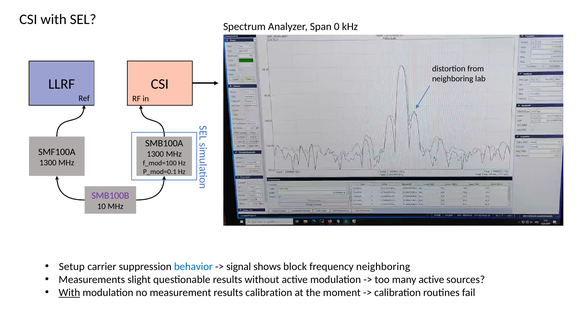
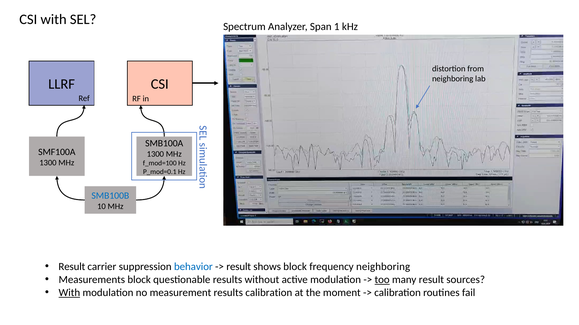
0: 0 -> 1
SMB100B colour: purple -> blue
Setup at (72, 267): Setup -> Result
signal at (239, 267): signal -> result
Measurements slight: slight -> block
too underline: none -> present
many active: active -> result
